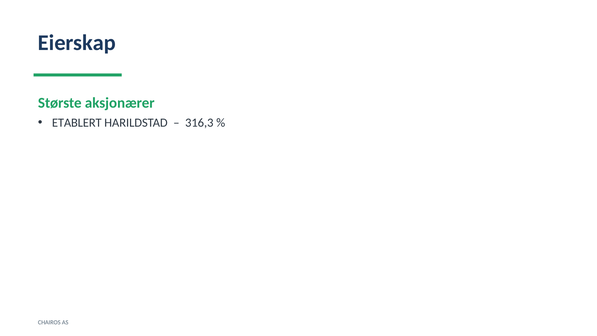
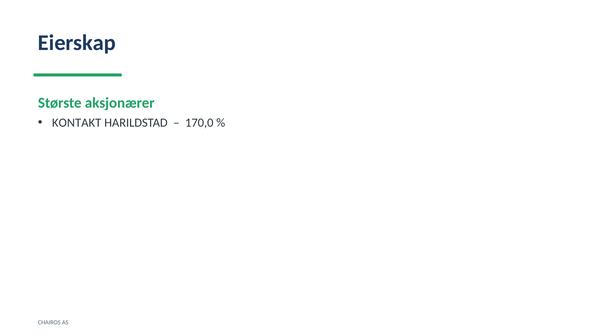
ETABLERT: ETABLERT -> KONTAKT
316,3: 316,3 -> 170,0
